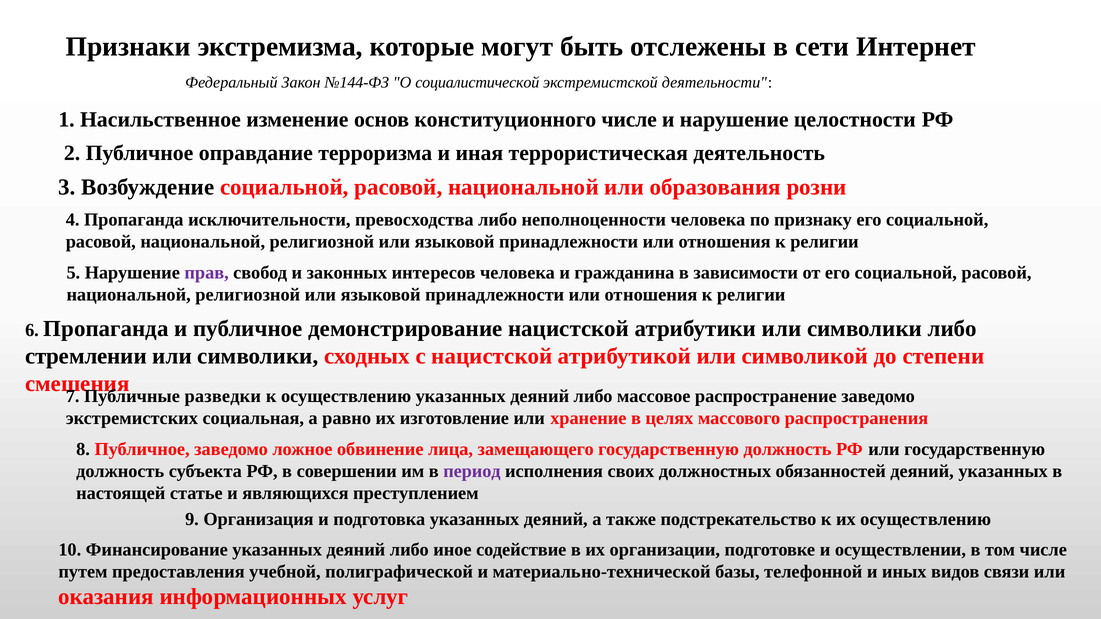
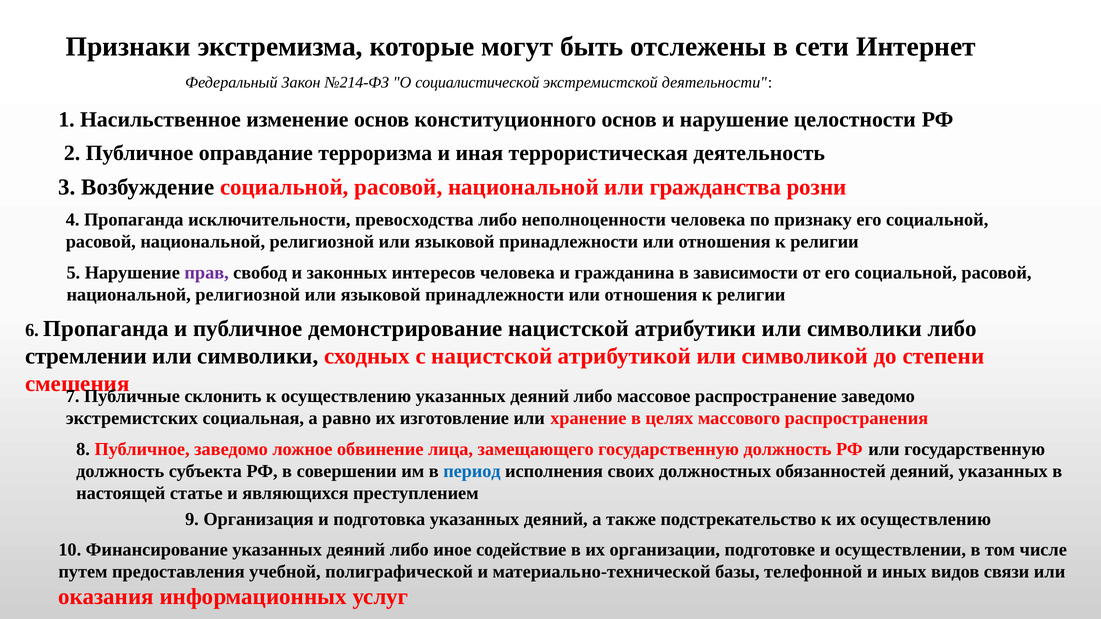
№144-ФЗ: №144-ФЗ -> №214-ФЗ
конституционного числе: числе -> основ
образования: образования -> гражданства
разведки: разведки -> склонить
период colour: purple -> blue
